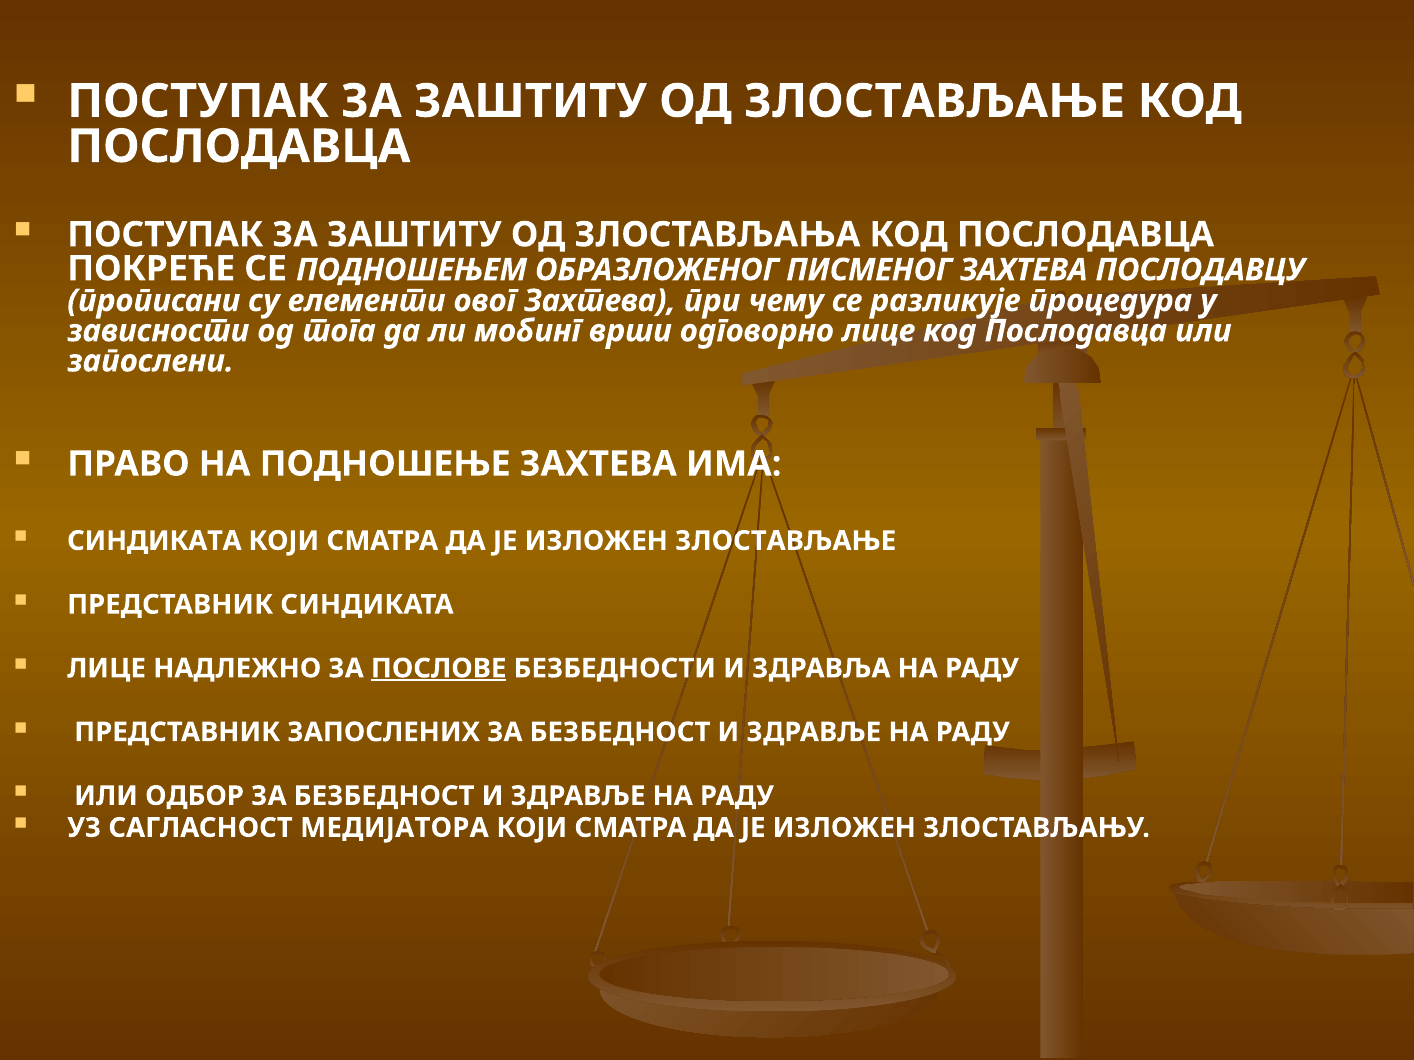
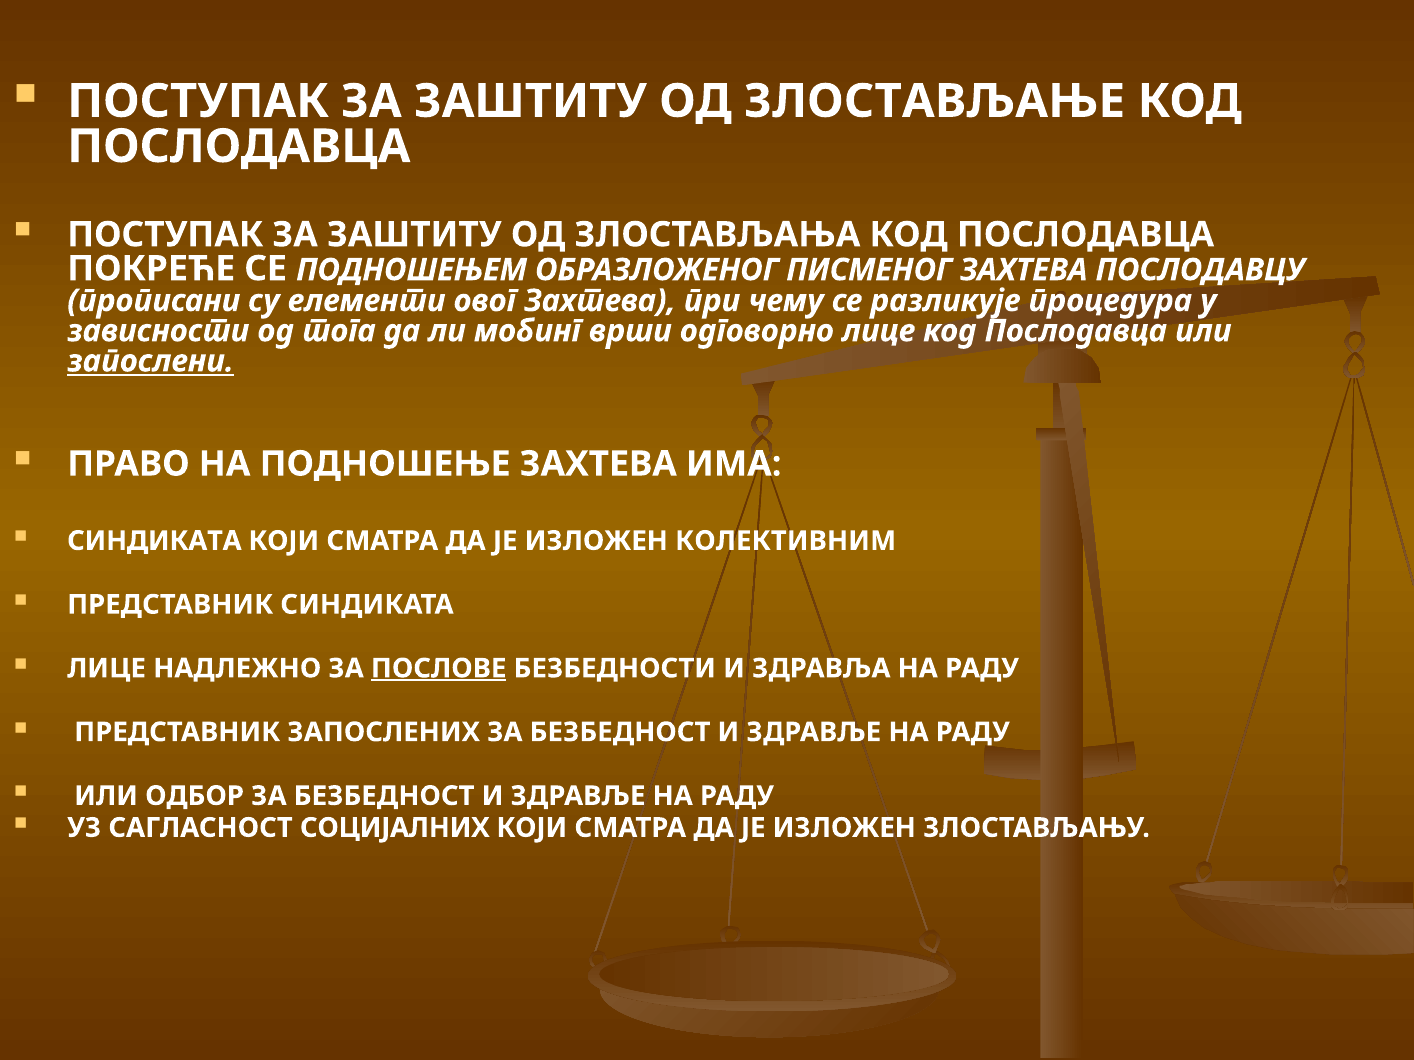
запослени underline: none -> present
ИЗЛОЖЕН ЗЛОСТАВЉАЊЕ: ЗЛОСТАВЉАЊЕ -> КОЛЕКТИВНИМ
МЕДИЈАТОРА: МЕДИЈАТОРА -> СОЦИЈАЛНИХ
